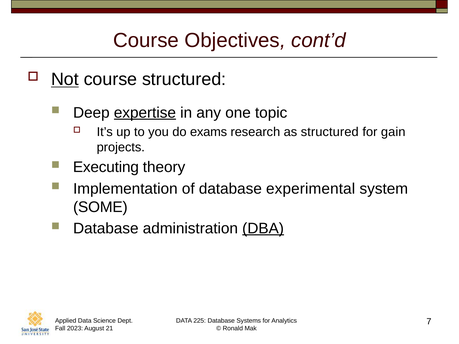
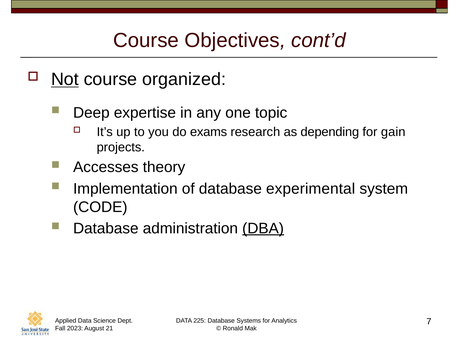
course structured: structured -> organized
expertise underline: present -> none
as structured: structured -> depending
Executing: Executing -> Accesses
SOME: SOME -> CODE
